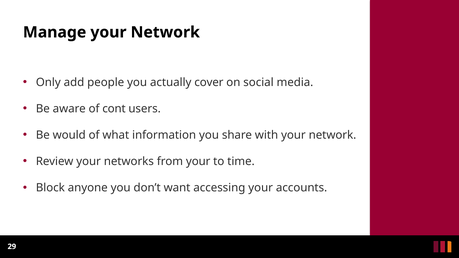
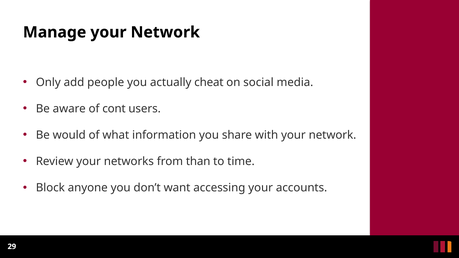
cover: cover -> cheat
from your: your -> than
